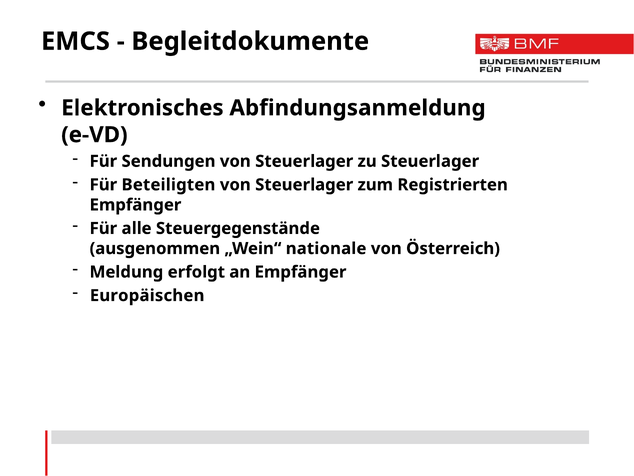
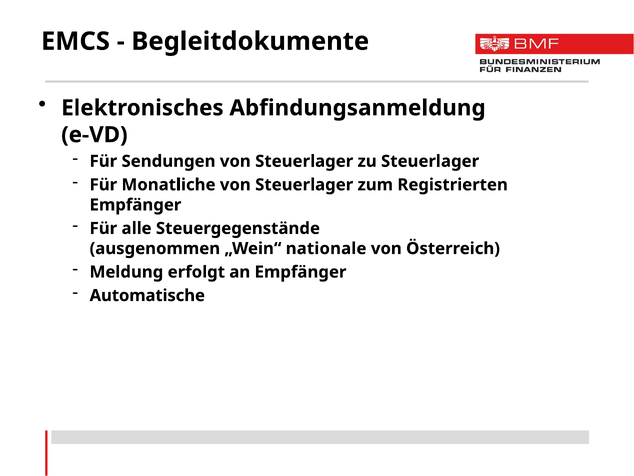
Beteiligten: Beteiligten -> Monatliche
Europäischen: Europäischen -> Automatische
